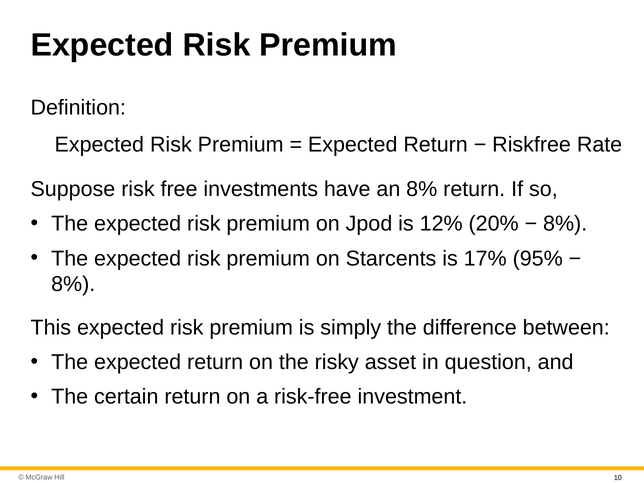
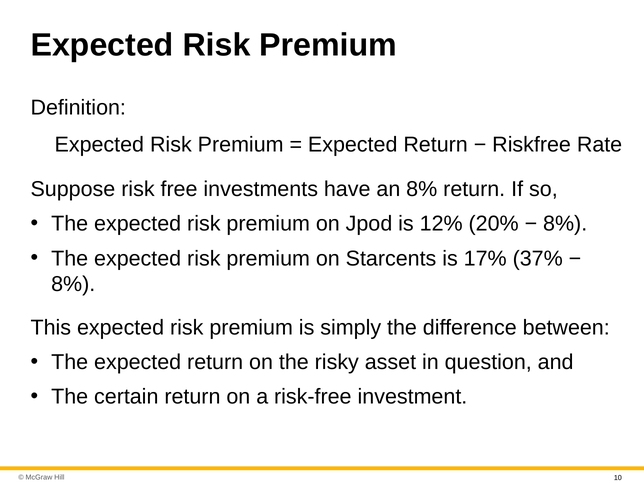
95%: 95% -> 37%
